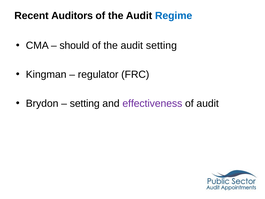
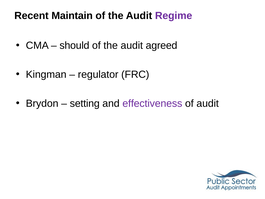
Auditors: Auditors -> Maintain
Regime colour: blue -> purple
audit setting: setting -> agreed
